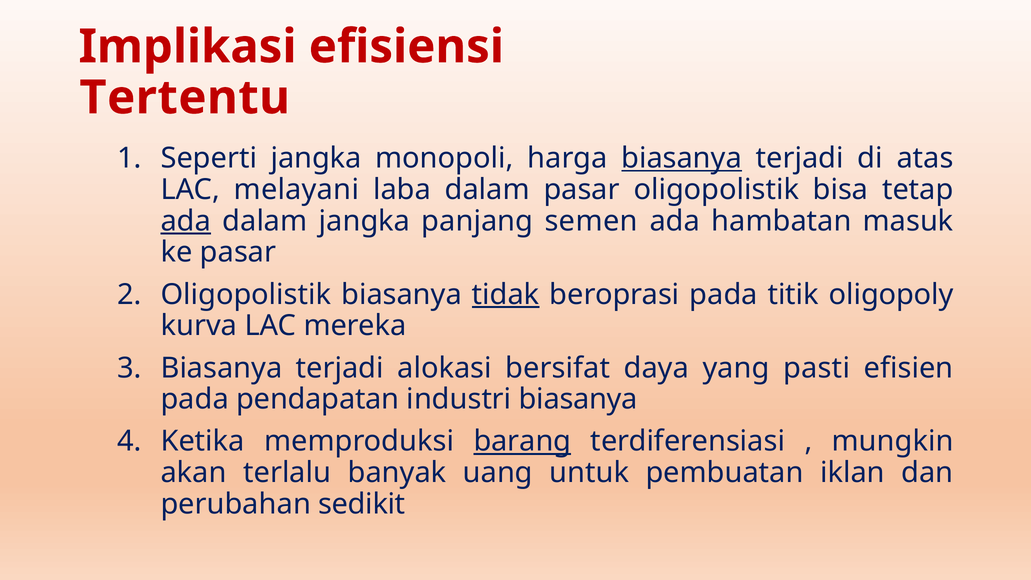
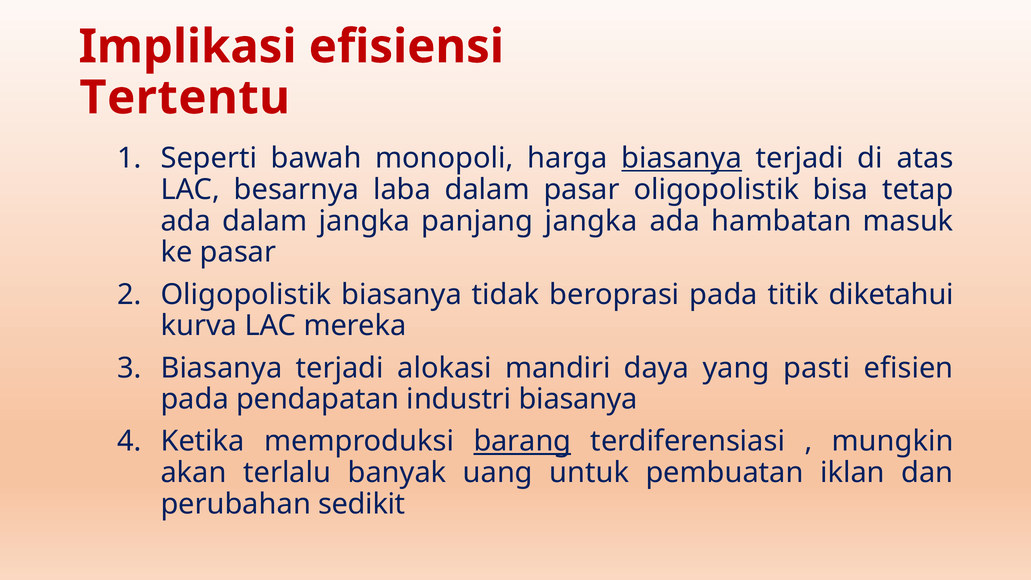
Seperti jangka: jangka -> bawah
melayani: melayani -> besarnya
ada at (186, 221) underline: present -> none
panjang semen: semen -> jangka
tidak underline: present -> none
oligopoly: oligopoly -> diketahui
bersifat: bersifat -> mandiri
